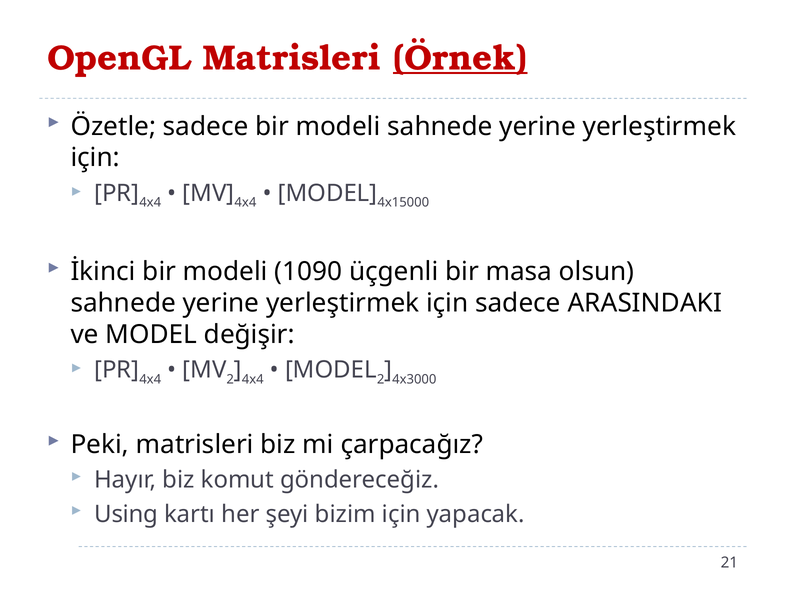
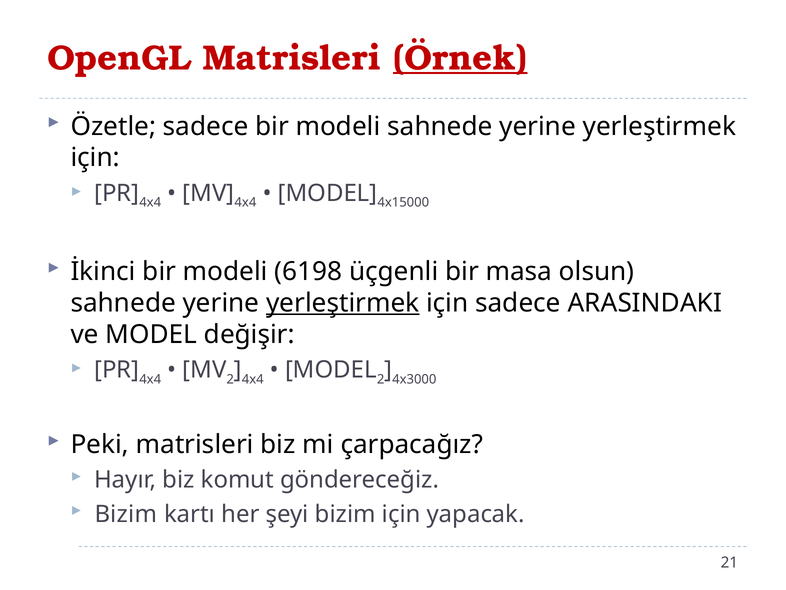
1090: 1090 -> 6198
yerleştirmek at (343, 303) underline: none -> present
Using at (126, 514): Using -> Bizim
